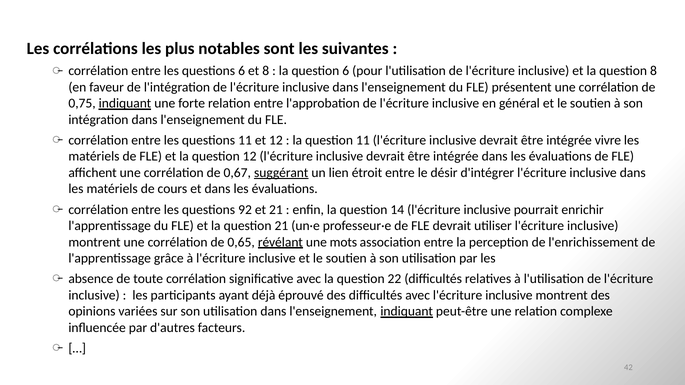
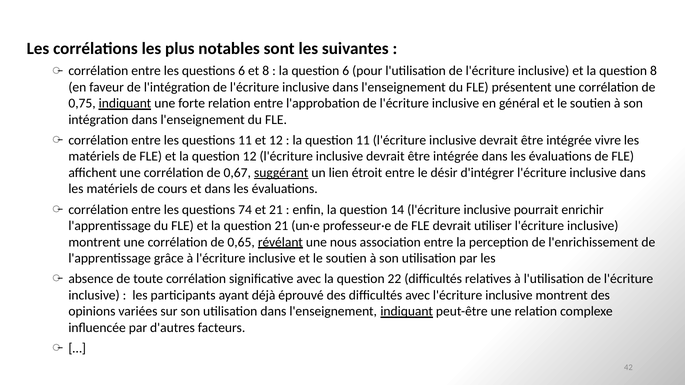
92: 92 -> 74
mots: mots -> nous
